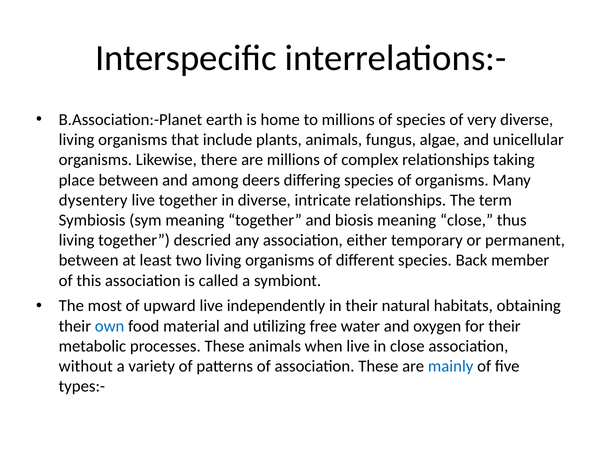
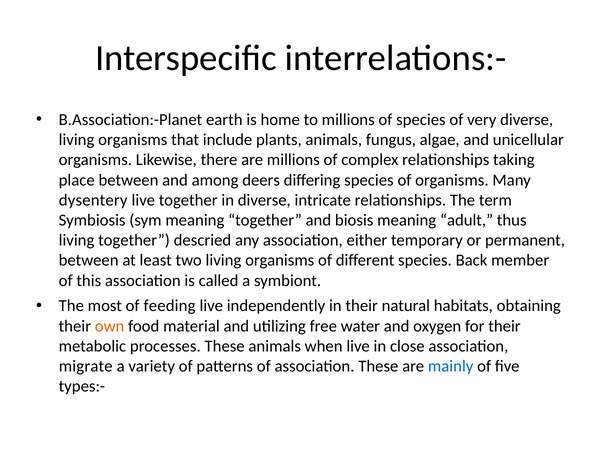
meaning close: close -> adult
upward: upward -> feeding
own colour: blue -> orange
without: without -> migrate
